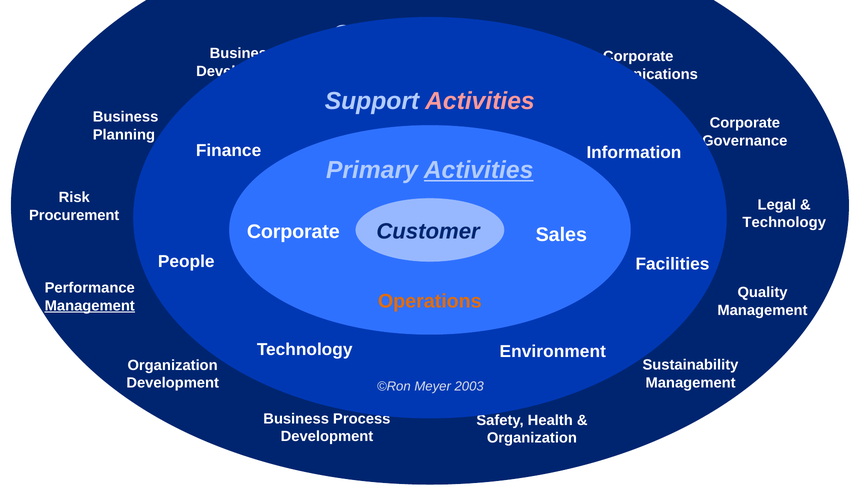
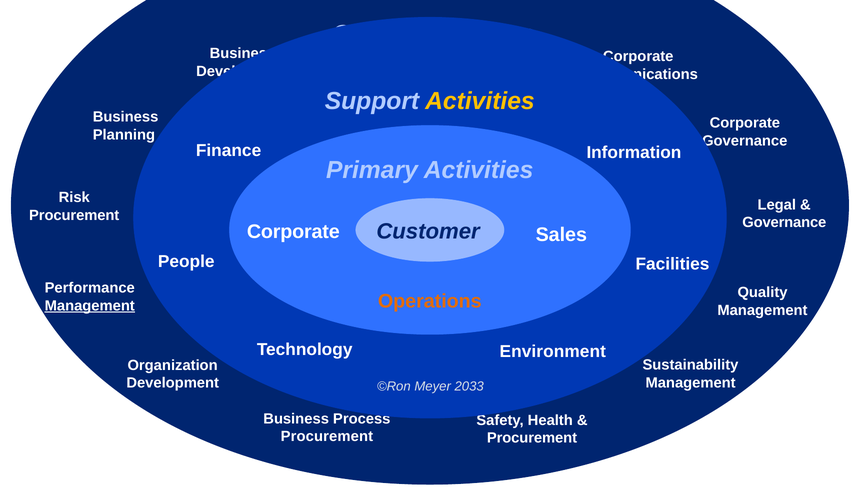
Activities at (480, 101) colour: pink -> yellow
Activities at (479, 170) underline: present -> none
Technology at (784, 222): Technology -> Governance
2003: 2003 -> 2033
Development at (327, 437): Development -> Procurement
Organization at (532, 438): Organization -> Procurement
